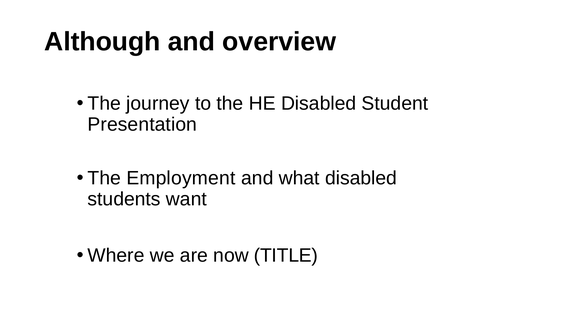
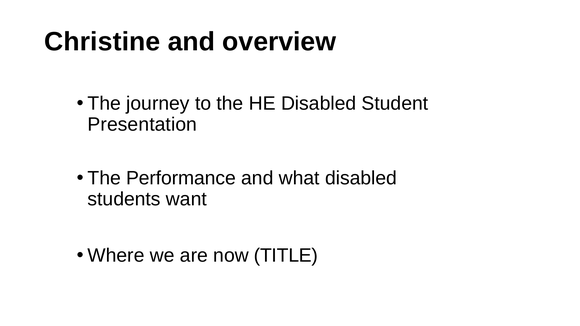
Although: Although -> Christine
Employment: Employment -> Performance
